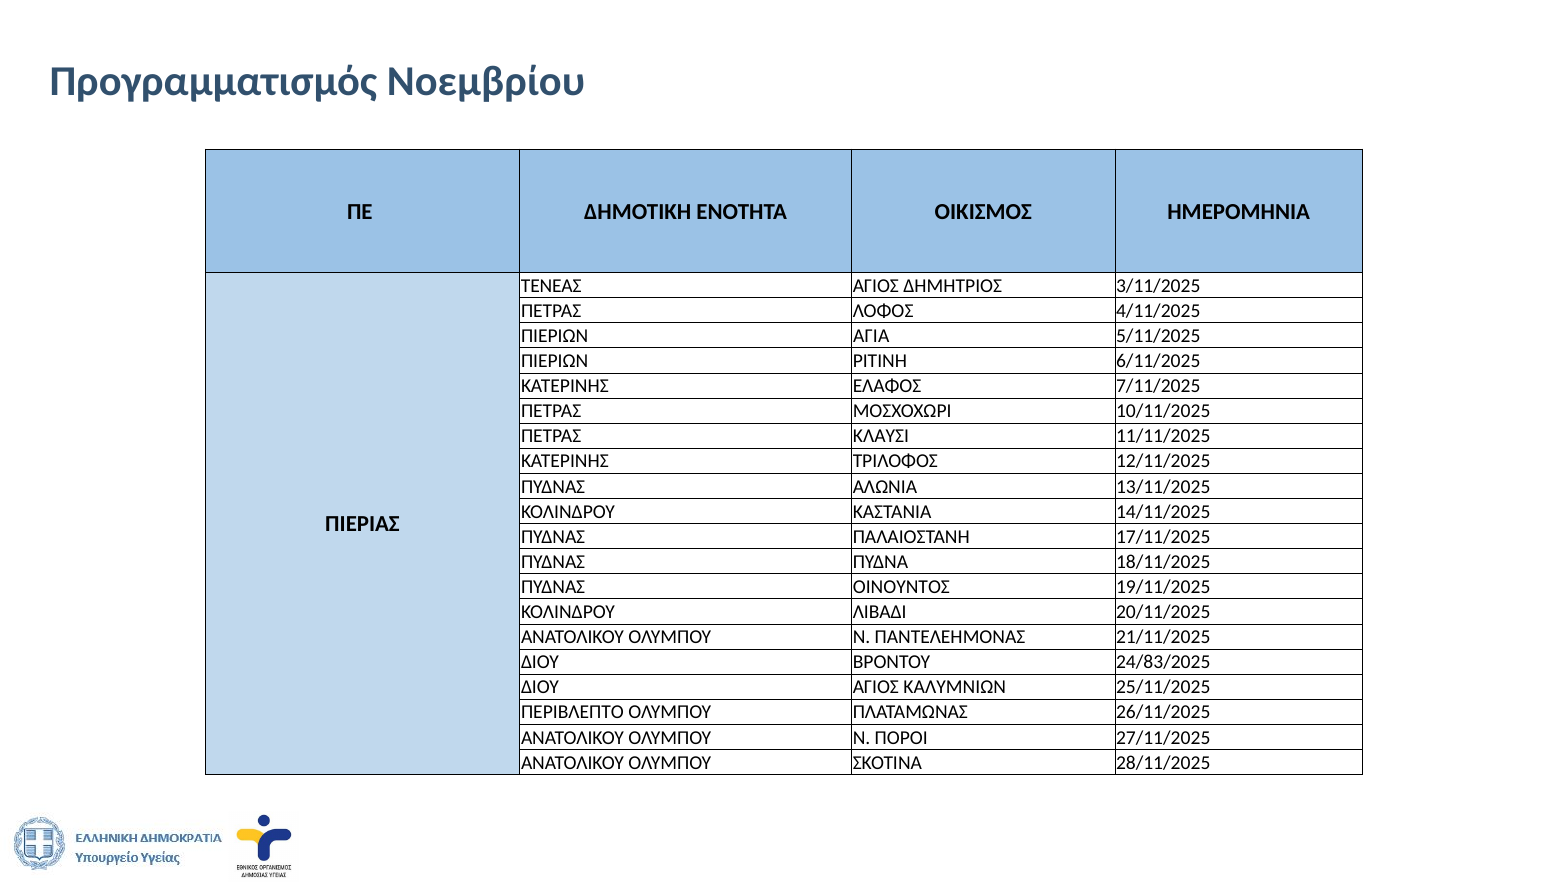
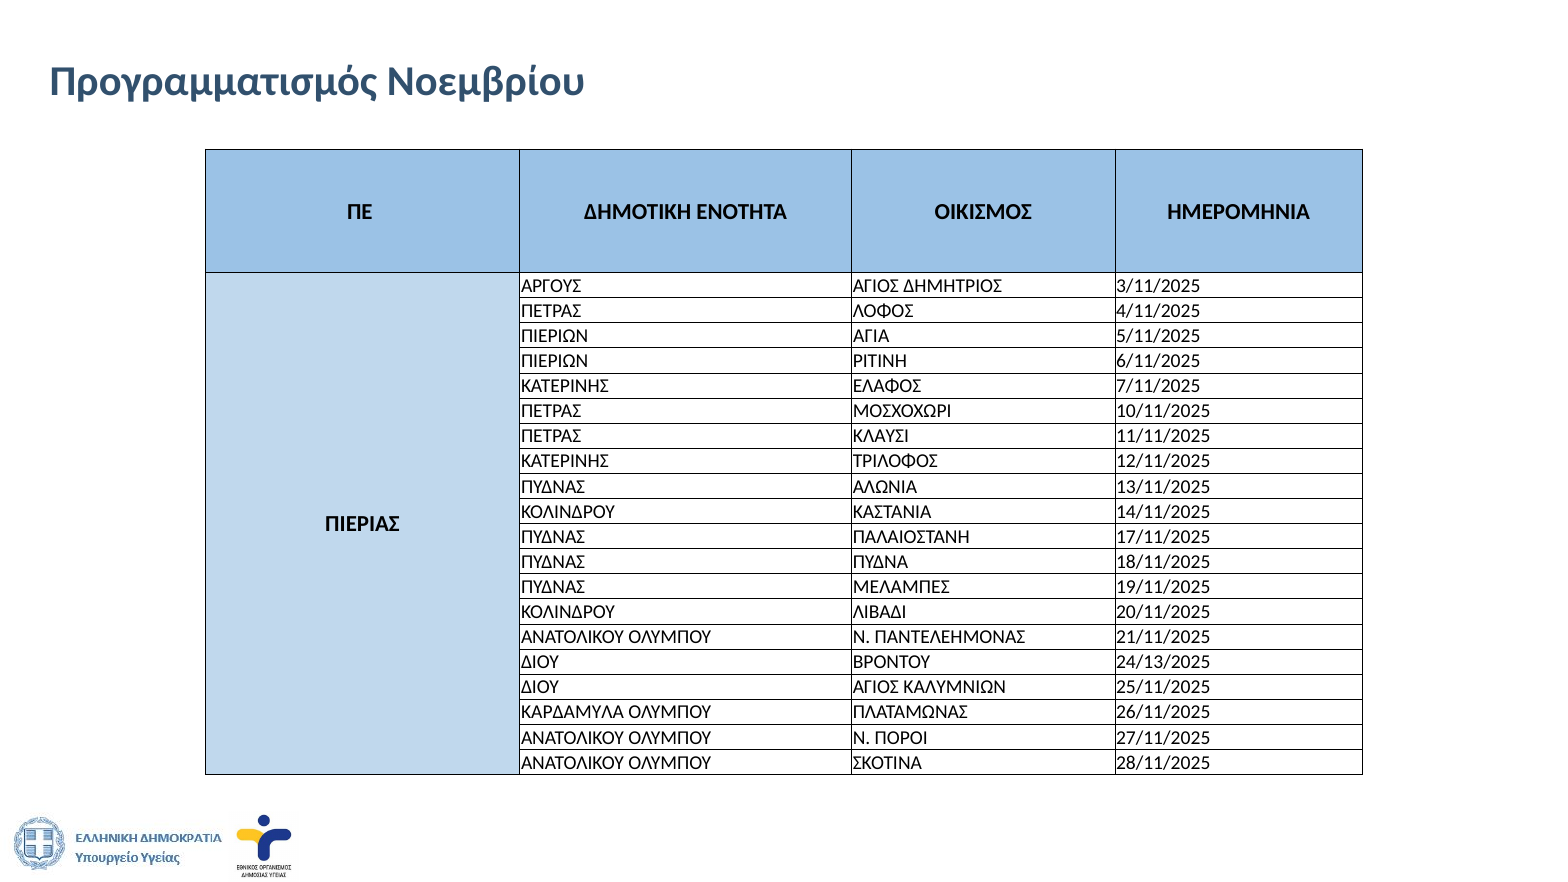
ΤΕΝΕΑΣ: ΤΕΝΕΑΣ -> ΑΡΓΟΥΣ
ΟΙΝΟΥΝΤΟΣ: ΟΙΝΟΥΝΤΟΣ -> ΜΕΛΑΜΠΕΣ
24/83/2025: 24/83/2025 -> 24/13/2025
ΠΕΡΙΒΛΕΠΤΟ: ΠΕΡΙΒΛΕΠΤΟ -> ΚΑΡΔΑΜΥΛΑ
